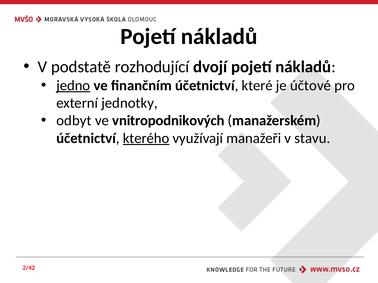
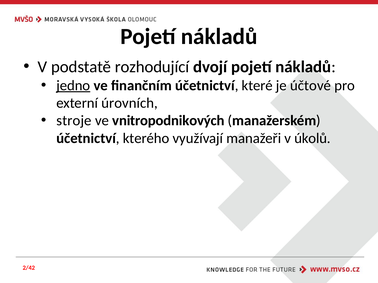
jednotky: jednotky -> úrovních
odbyt: odbyt -> stroje
kterého underline: present -> none
stavu: stavu -> úkolů
